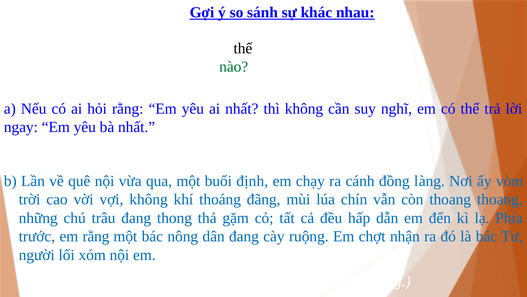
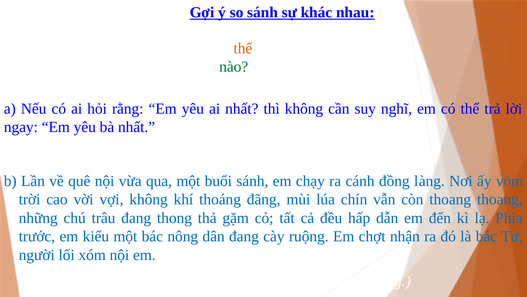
thế at (243, 48) colour: black -> orange
buổi định: định -> sánh
em rằng: rằng -> kiểu
